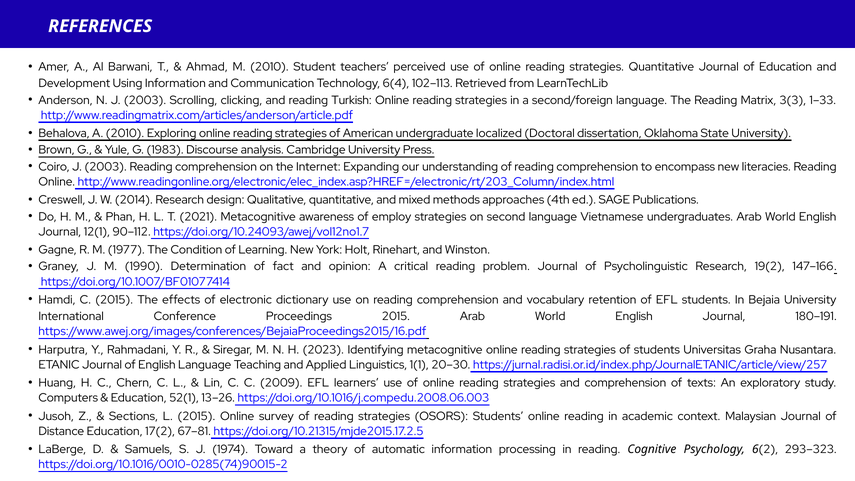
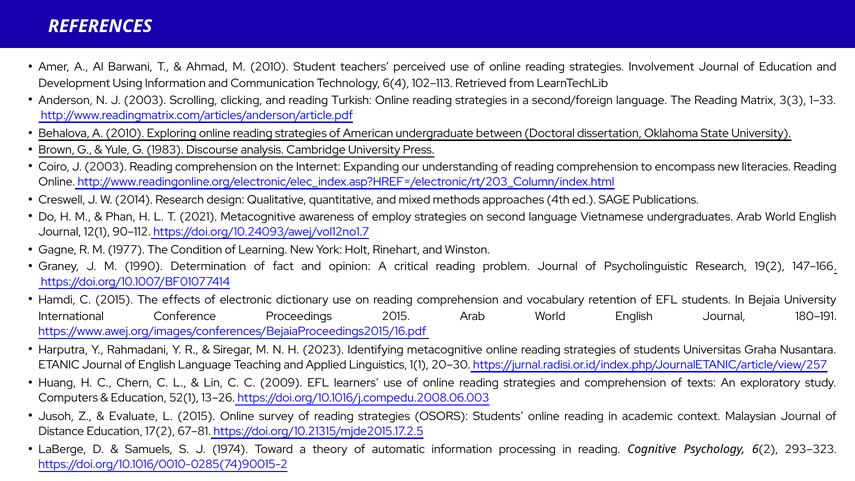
strategies Quantitative: Quantitative -> Involvement
localized: localized -> between
Sections: Sections -> Evaluate
